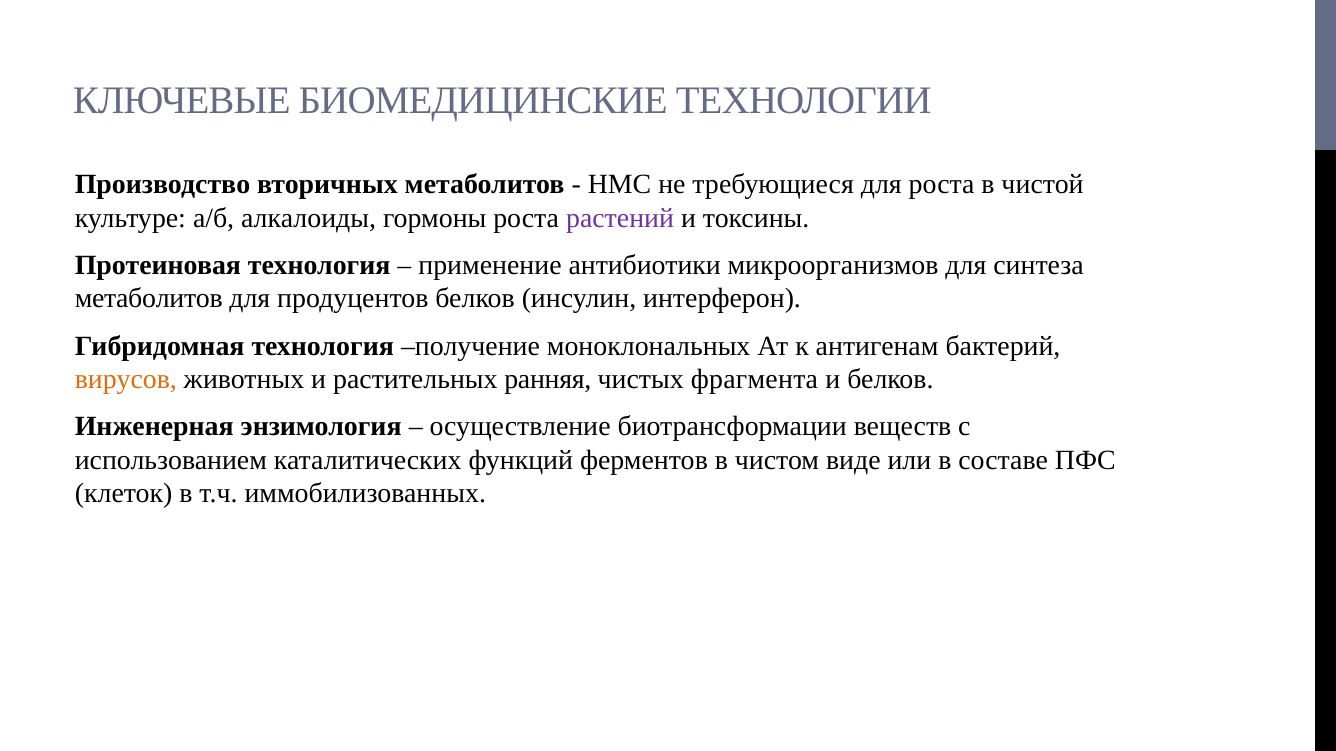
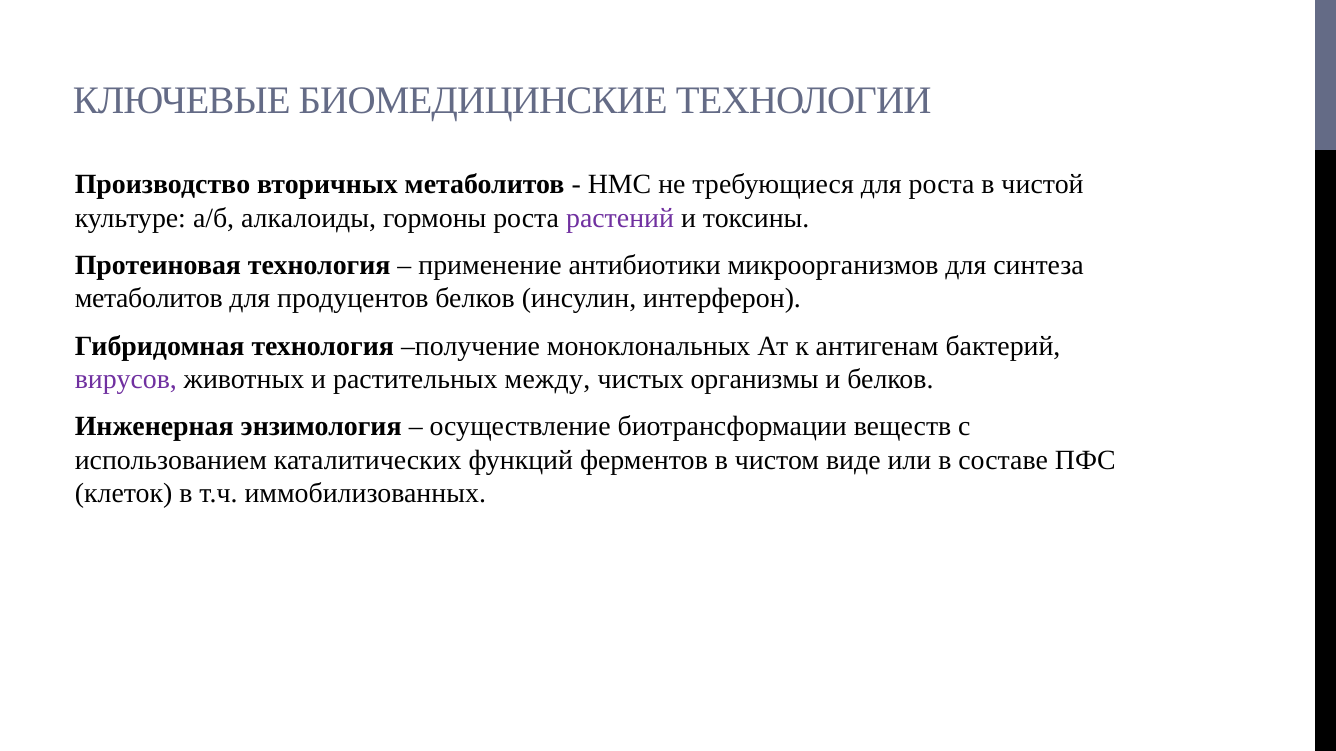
вирусов colour: orange -> purple
ранняя: ранняя -> между
фрагмента: фрагмента -> организмы
